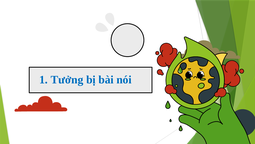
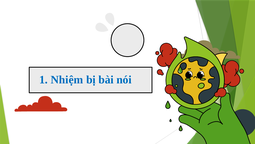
Tưởng: Tưởng -> Nhiệm
